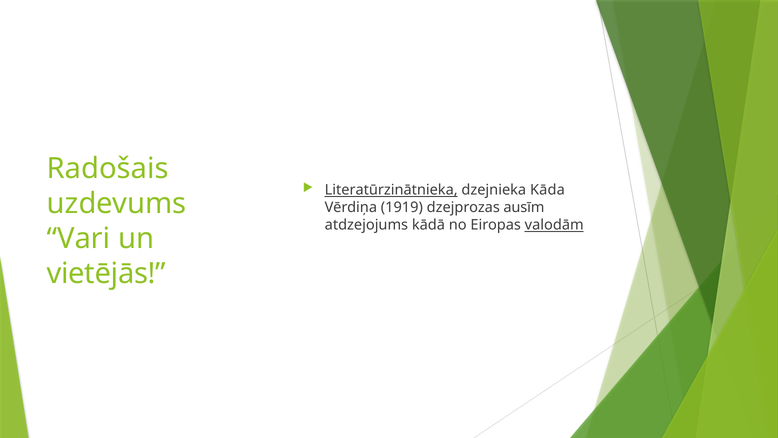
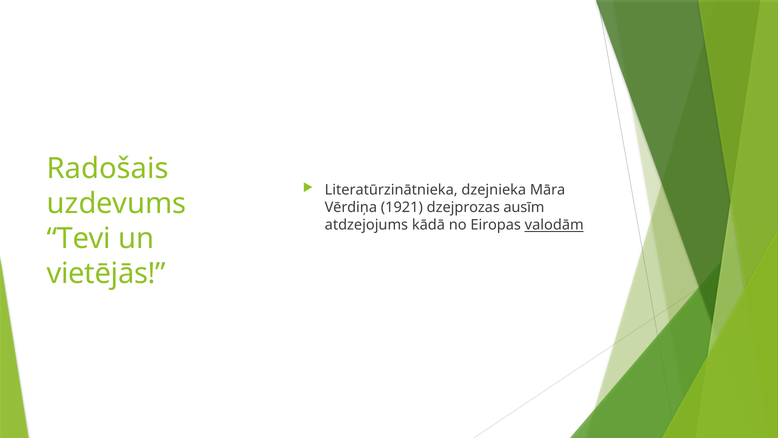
Literatūrzinātnieka underline: present -> none
Kāda: Kāda -> Māra
1919: 1919 -> 1921
Vari: Vari -> Tevi
